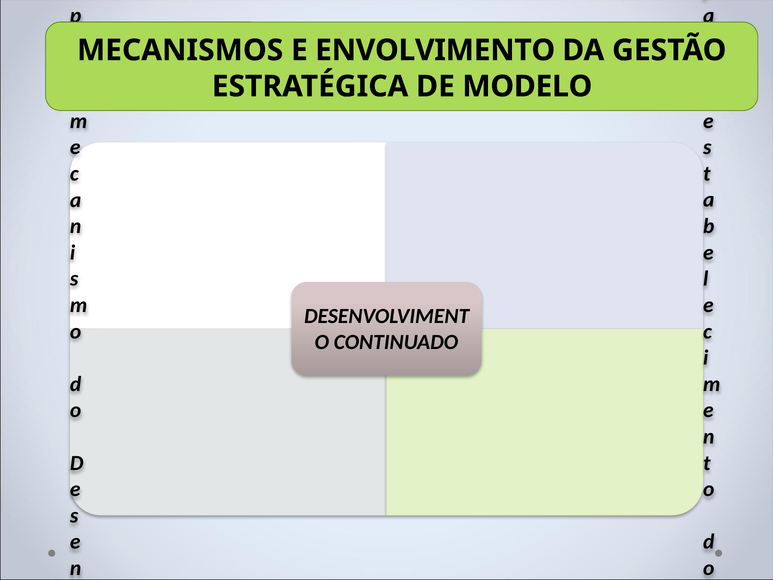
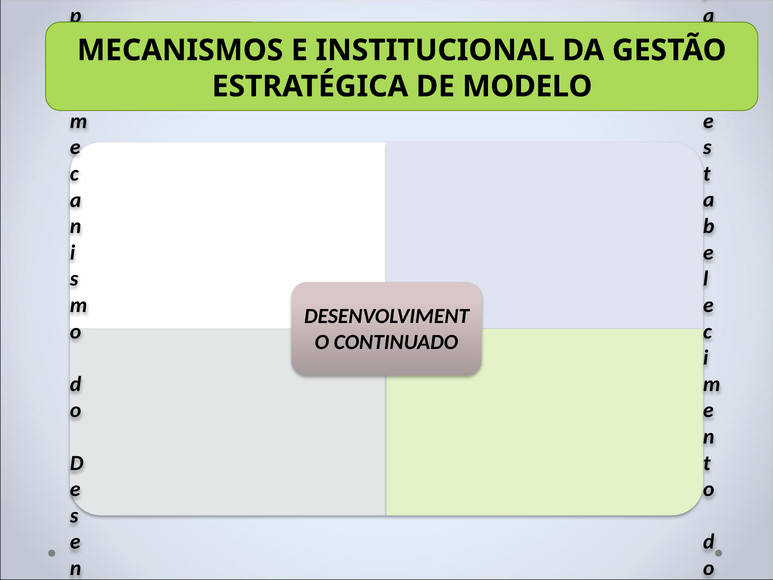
ENVOLVIMENTO: ENVOLVIMENTO -> INSTITUCIONAL
